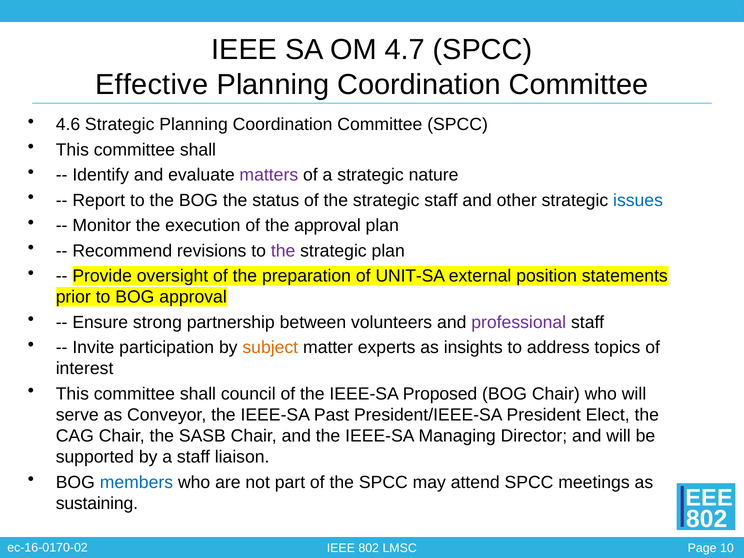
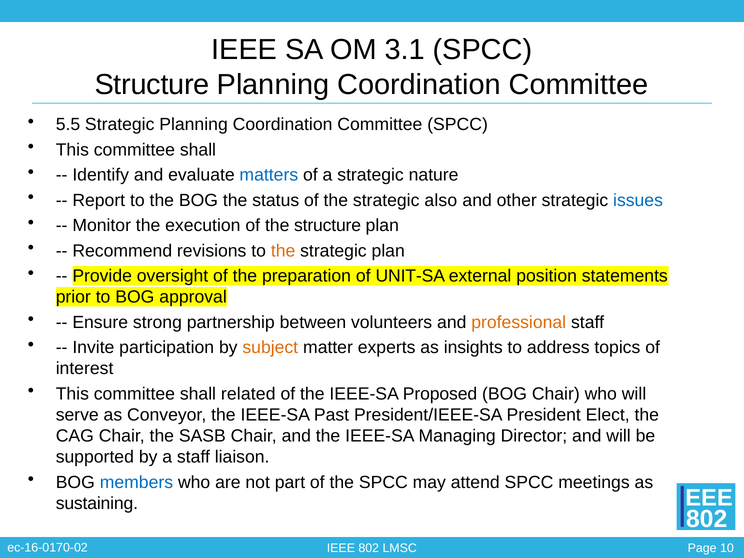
4.7: 4.7 -> 3.1
Effective at (152, 85): Effective -> Structure
4.6: 4.6 -> 5.5
matters colour: purple -> blue
strategic staff: staff -> also
the approval: approval -> structure
the at (283, 251) colour: purple -> orange
professional colour: purple -> orange
council: council -> related
